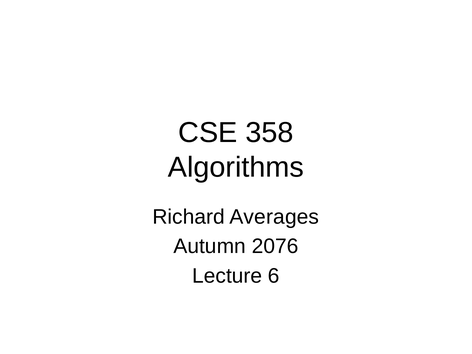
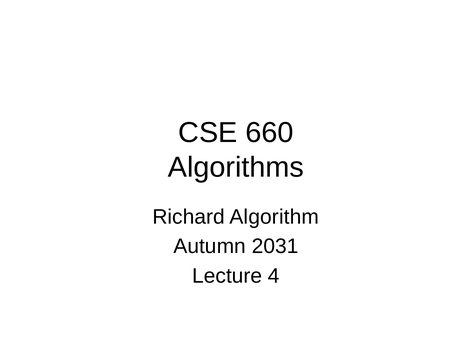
358: 358 -> 660
Averages: Averages -> Algorithm
2076: 2076 -> 2031
6: 6 -> 4
